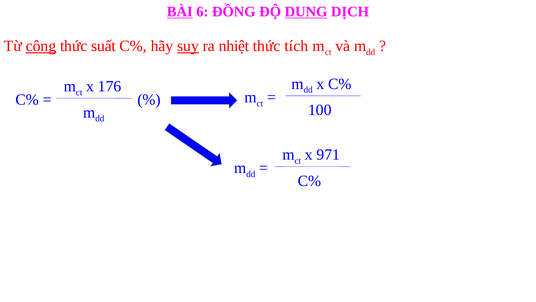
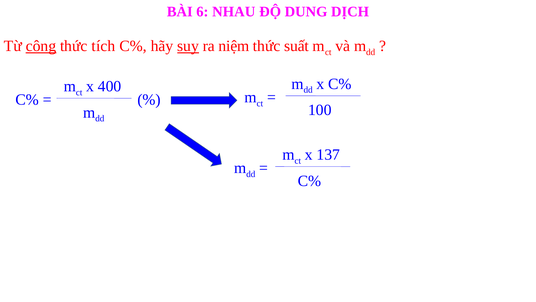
BÀI underline: present -> none
ĐỒNG: ĐỒNG -> NHAU
DUNG underline: present -> none
suất: suất -> tích
nhiệt: nhiệt -> niệm
tích: tích -> suất
176: 176 -> 400
971: 971 -> 137
